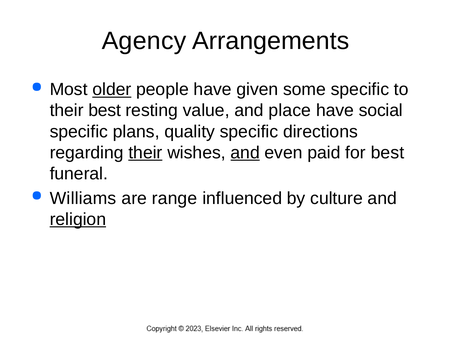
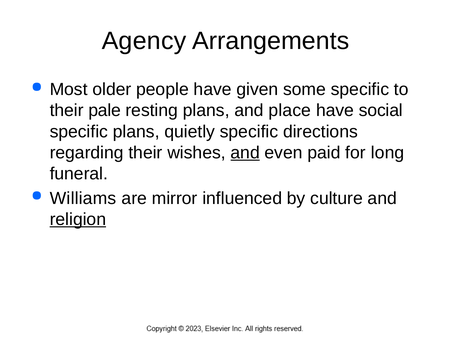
older underline: present -> none
their best: best -> pale
resting value: value -> plans
quality: quality -> quietly
their at (145, 153) underline: present -> none
for best: best -> long
range: range -> mirror
